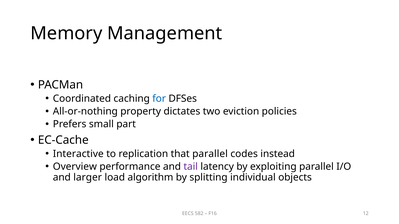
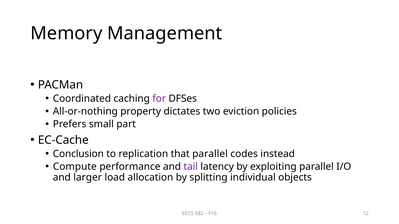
for colour: blue -> purple
Interactive: Interactive -> Conclusion
Overview: Overview -> Compute
algorithm: algorithm -> allocation
